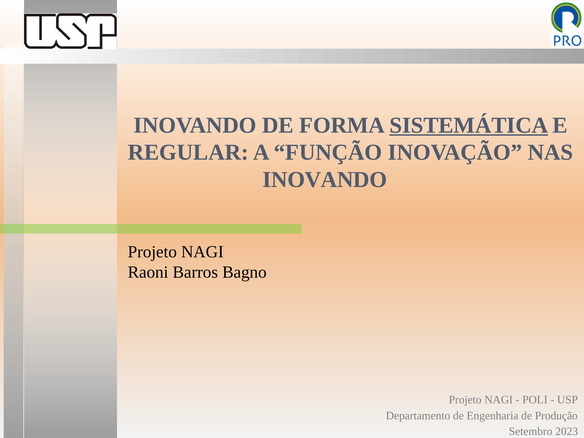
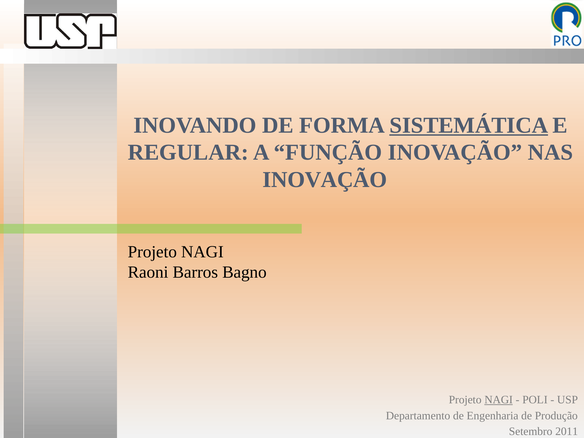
INOVANDO at (325, 180): INOVANDO -> INOVAÇÃO
NAGI at (499, 400) underline: none -> present
2023: 2023 -> 2011
